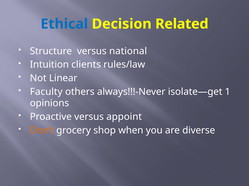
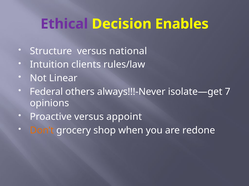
Ethical colour: blue -> purple
Related: Related -> Enables
Faculty: Faculty -> Federal
1: 1 -> 7
diverse: diverse -> redone
